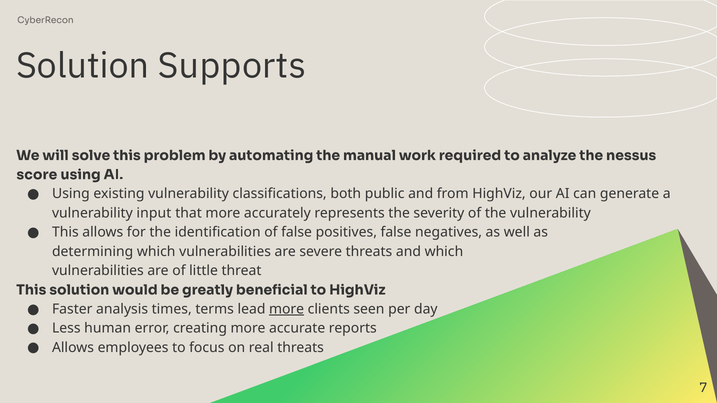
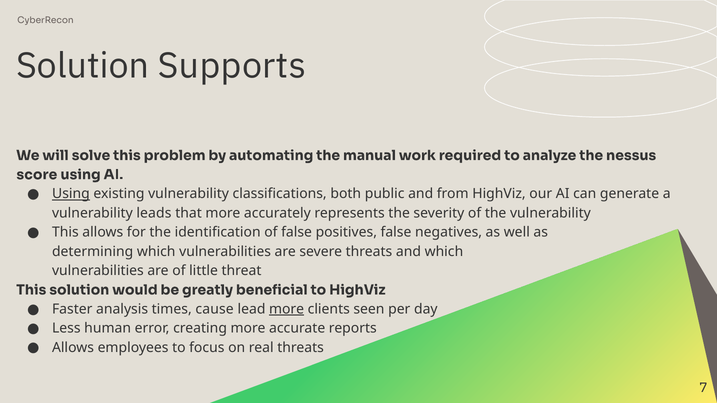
Using at (71, 194) underline: none -> present
input: input -> leads
terms: terms -> cause
